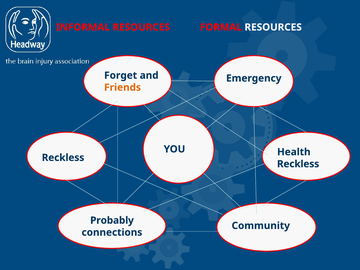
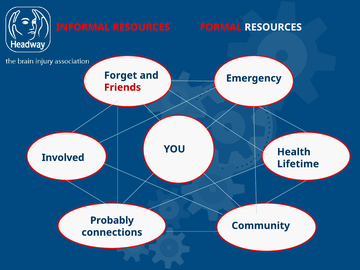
Friends colour: orange -> red
Reckless at (63, 158): Reckless -> Involved
Reckless at (298, 164): Reckless -> Lifetime
